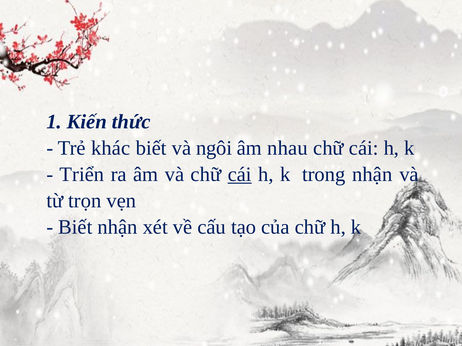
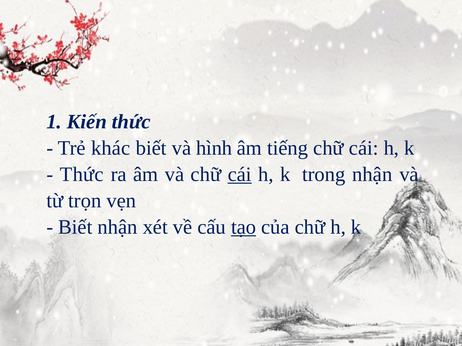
ngôi: ngôi -> hình
nhau: nhau -> tiếng
Triển at (82, 175): Triển -> Thức
tạo underline: none -> present
